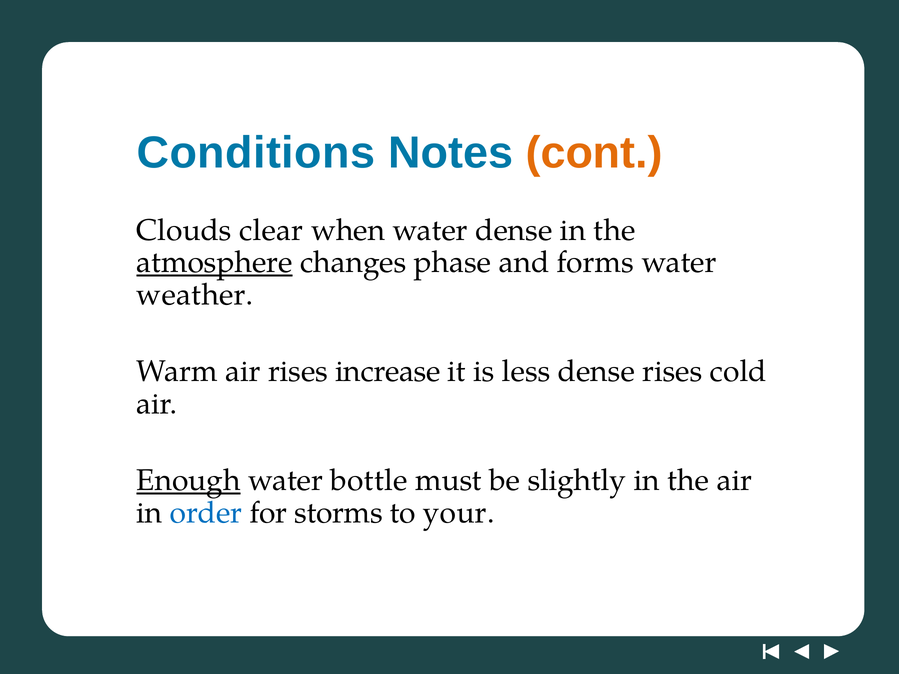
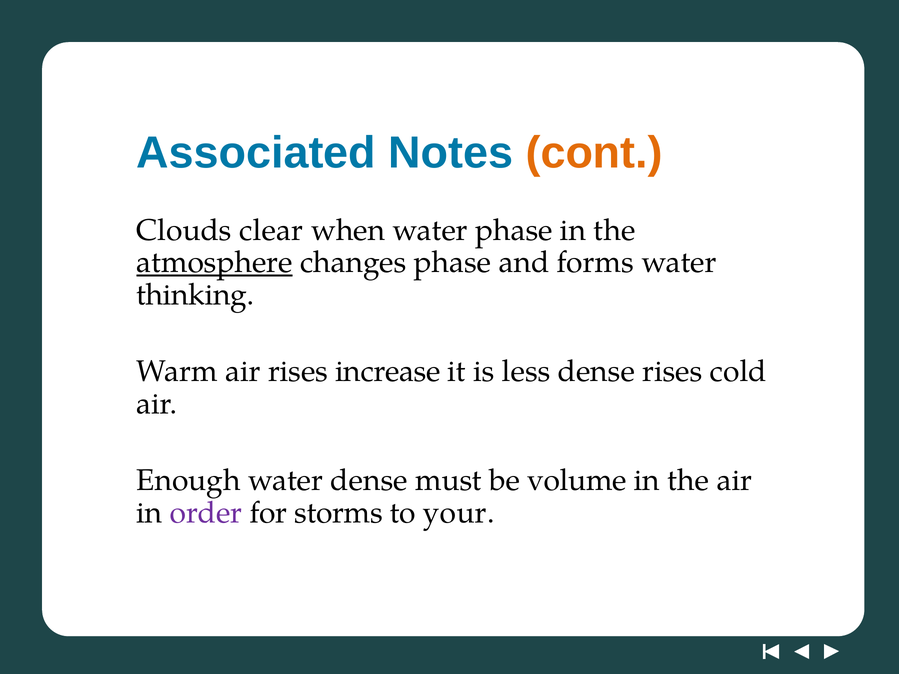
Conditions: Conditions -> Associated
water dense: dense -> phase
weather: weather -> thinking
Enough underline: present -> none
water bottle: bottle -> dense
slightly: slightly -> volume
order colour: blue -> purple
